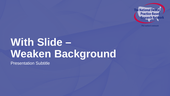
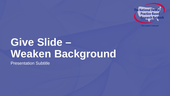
With: With -> Give
